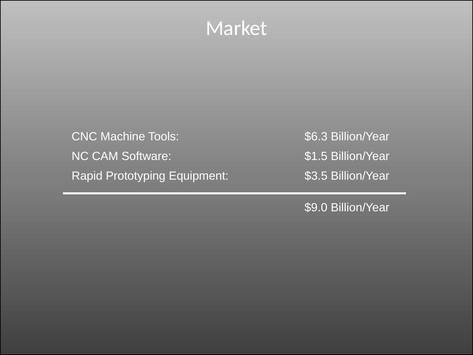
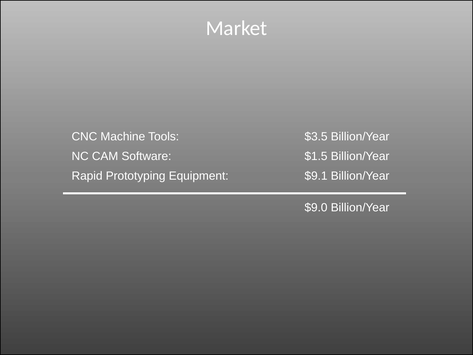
$6.3: $6.3 -> $3.5
$3.5: $3.5 -> $9.1
